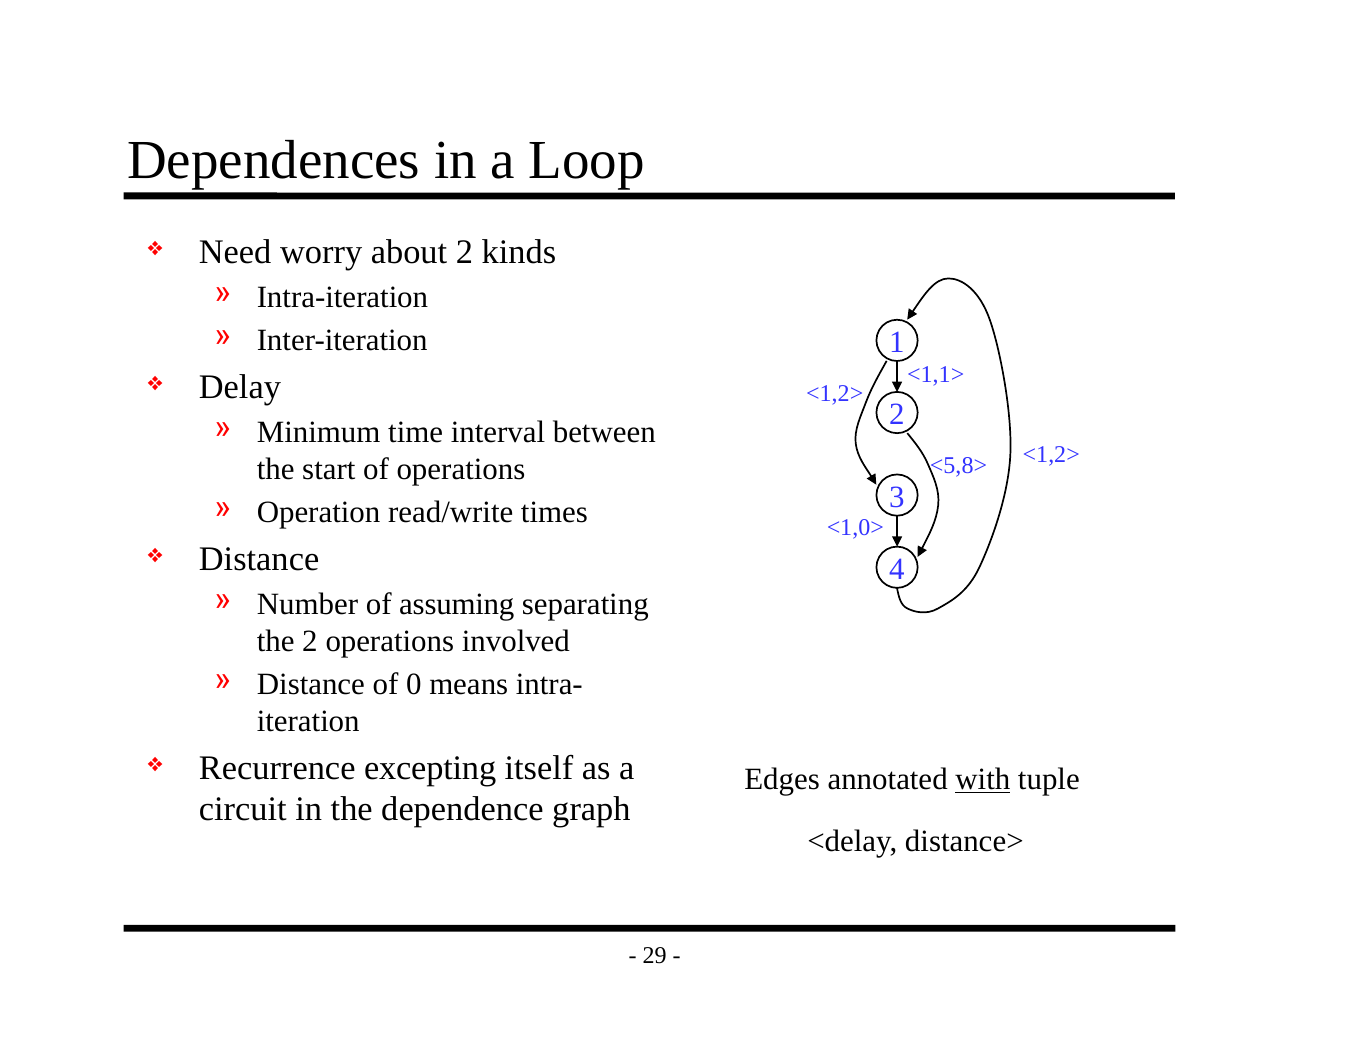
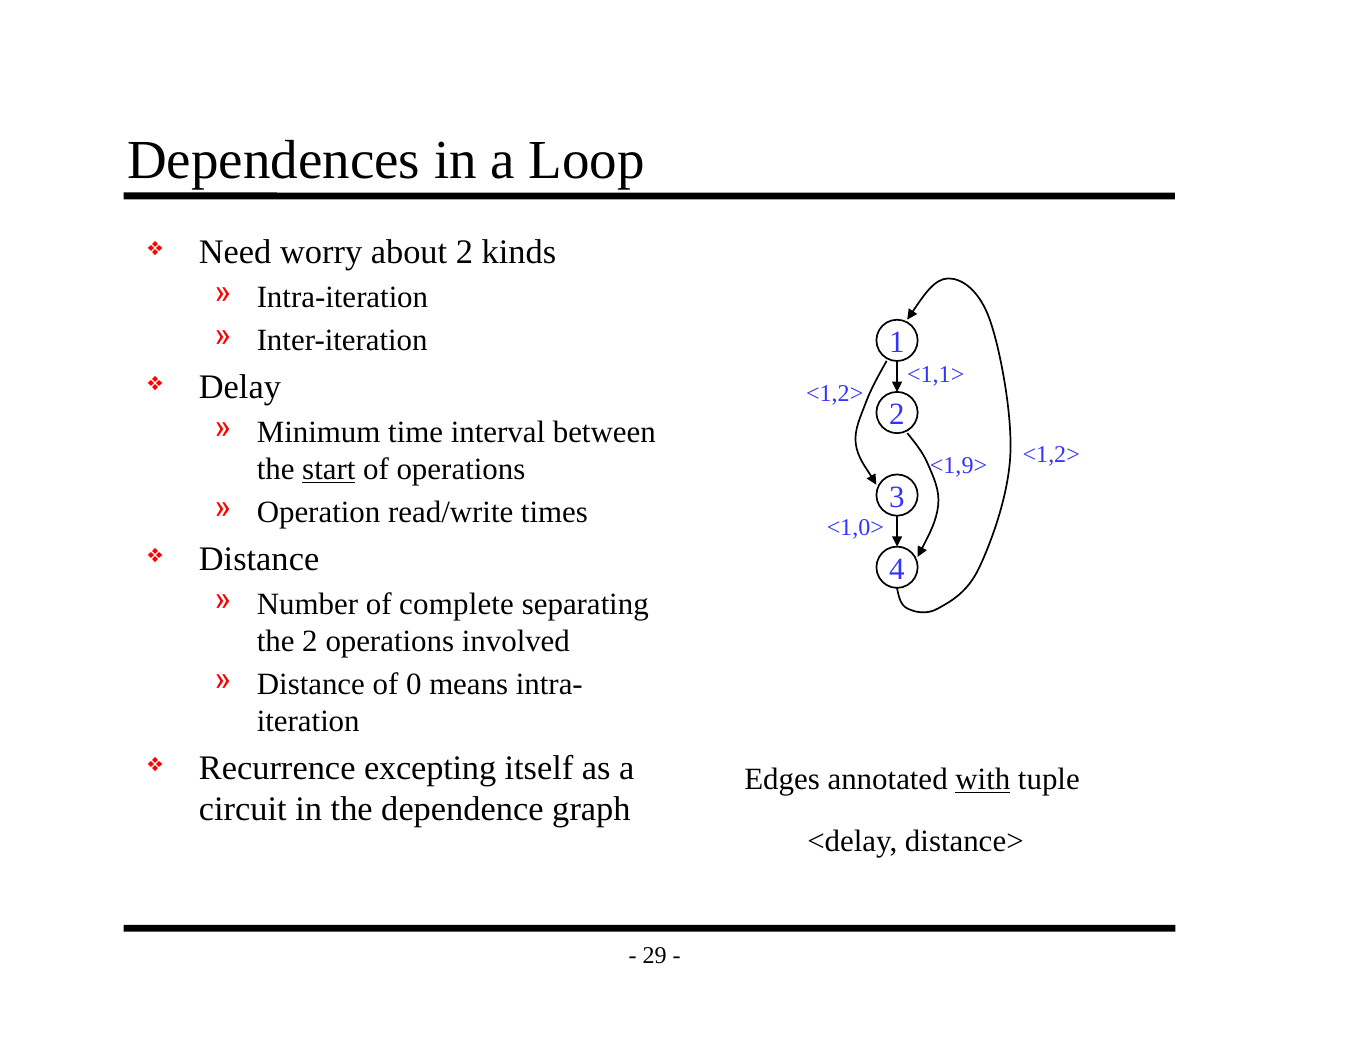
<5,8>: <5,8> -> <1,9>
start underline: none -> present
assuming: assuming -> complete
